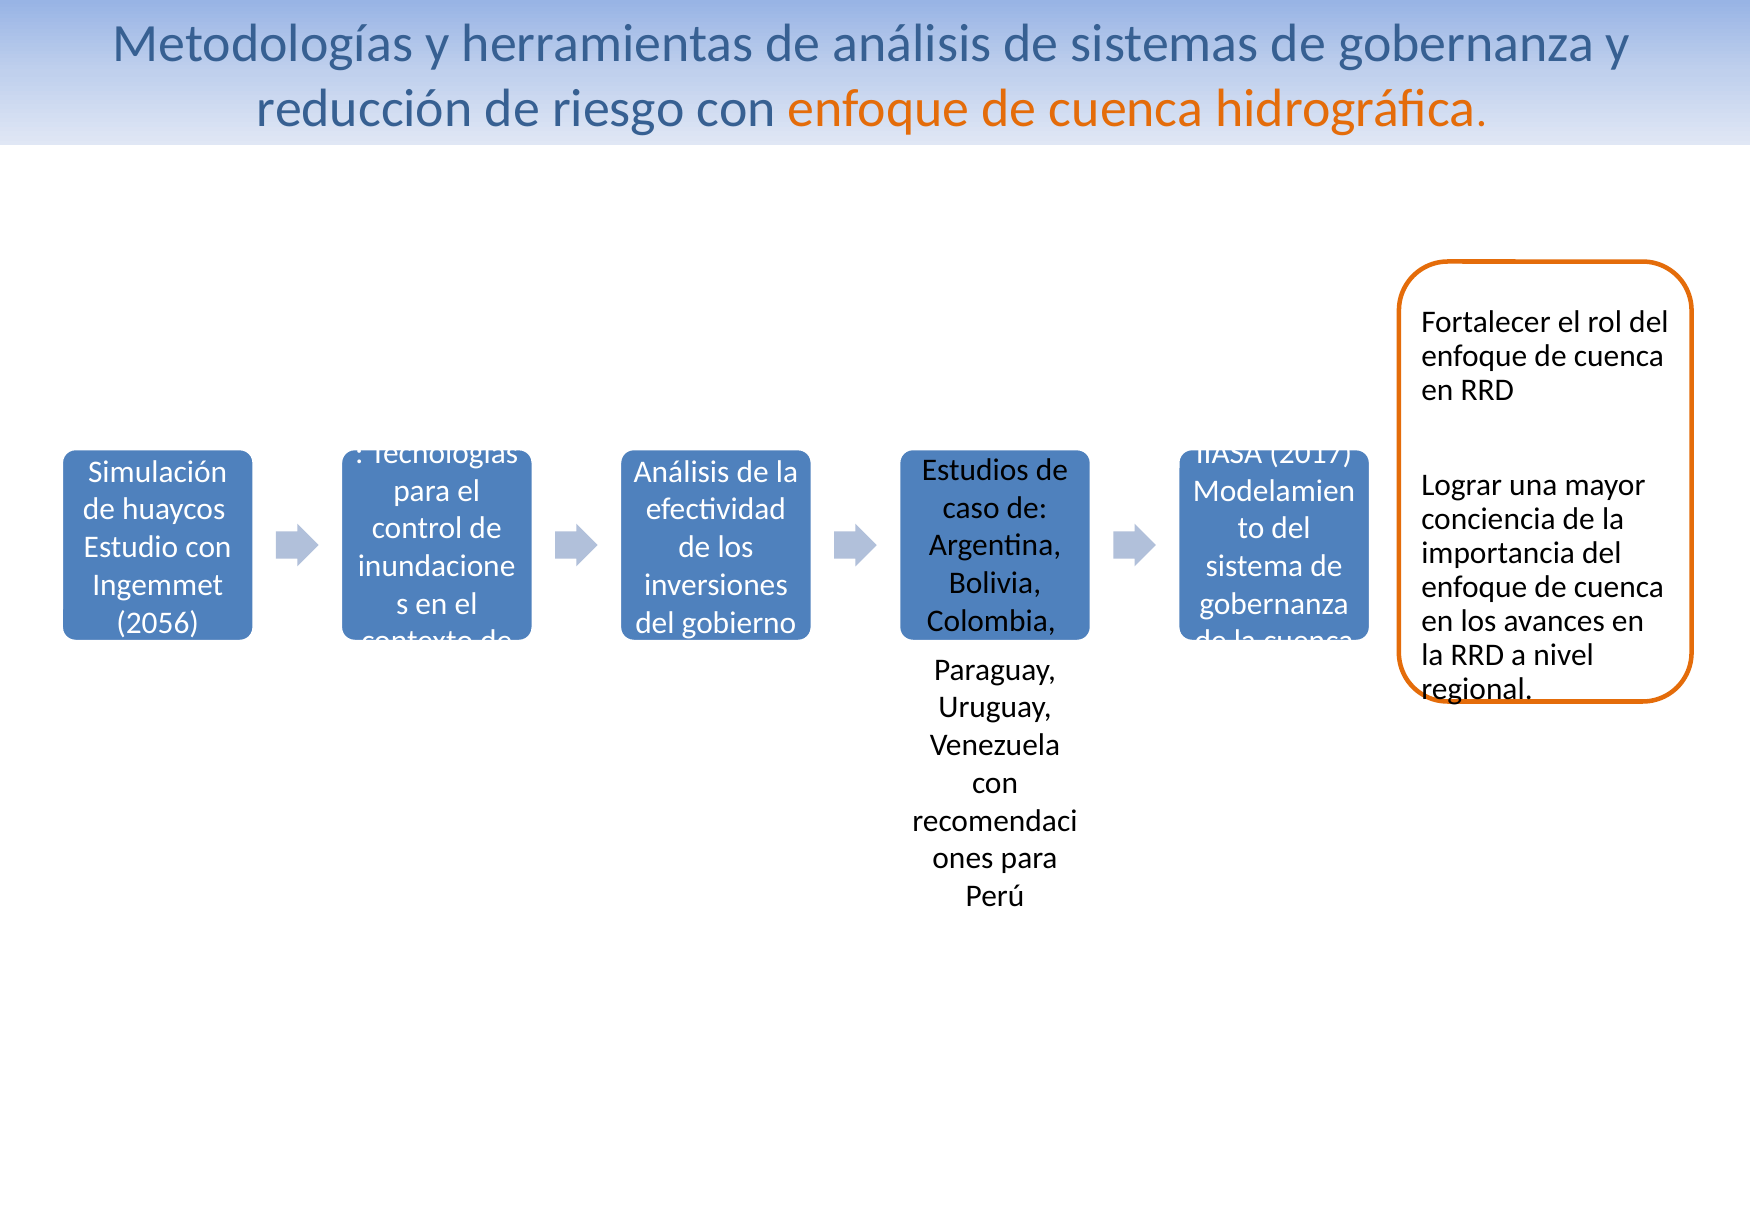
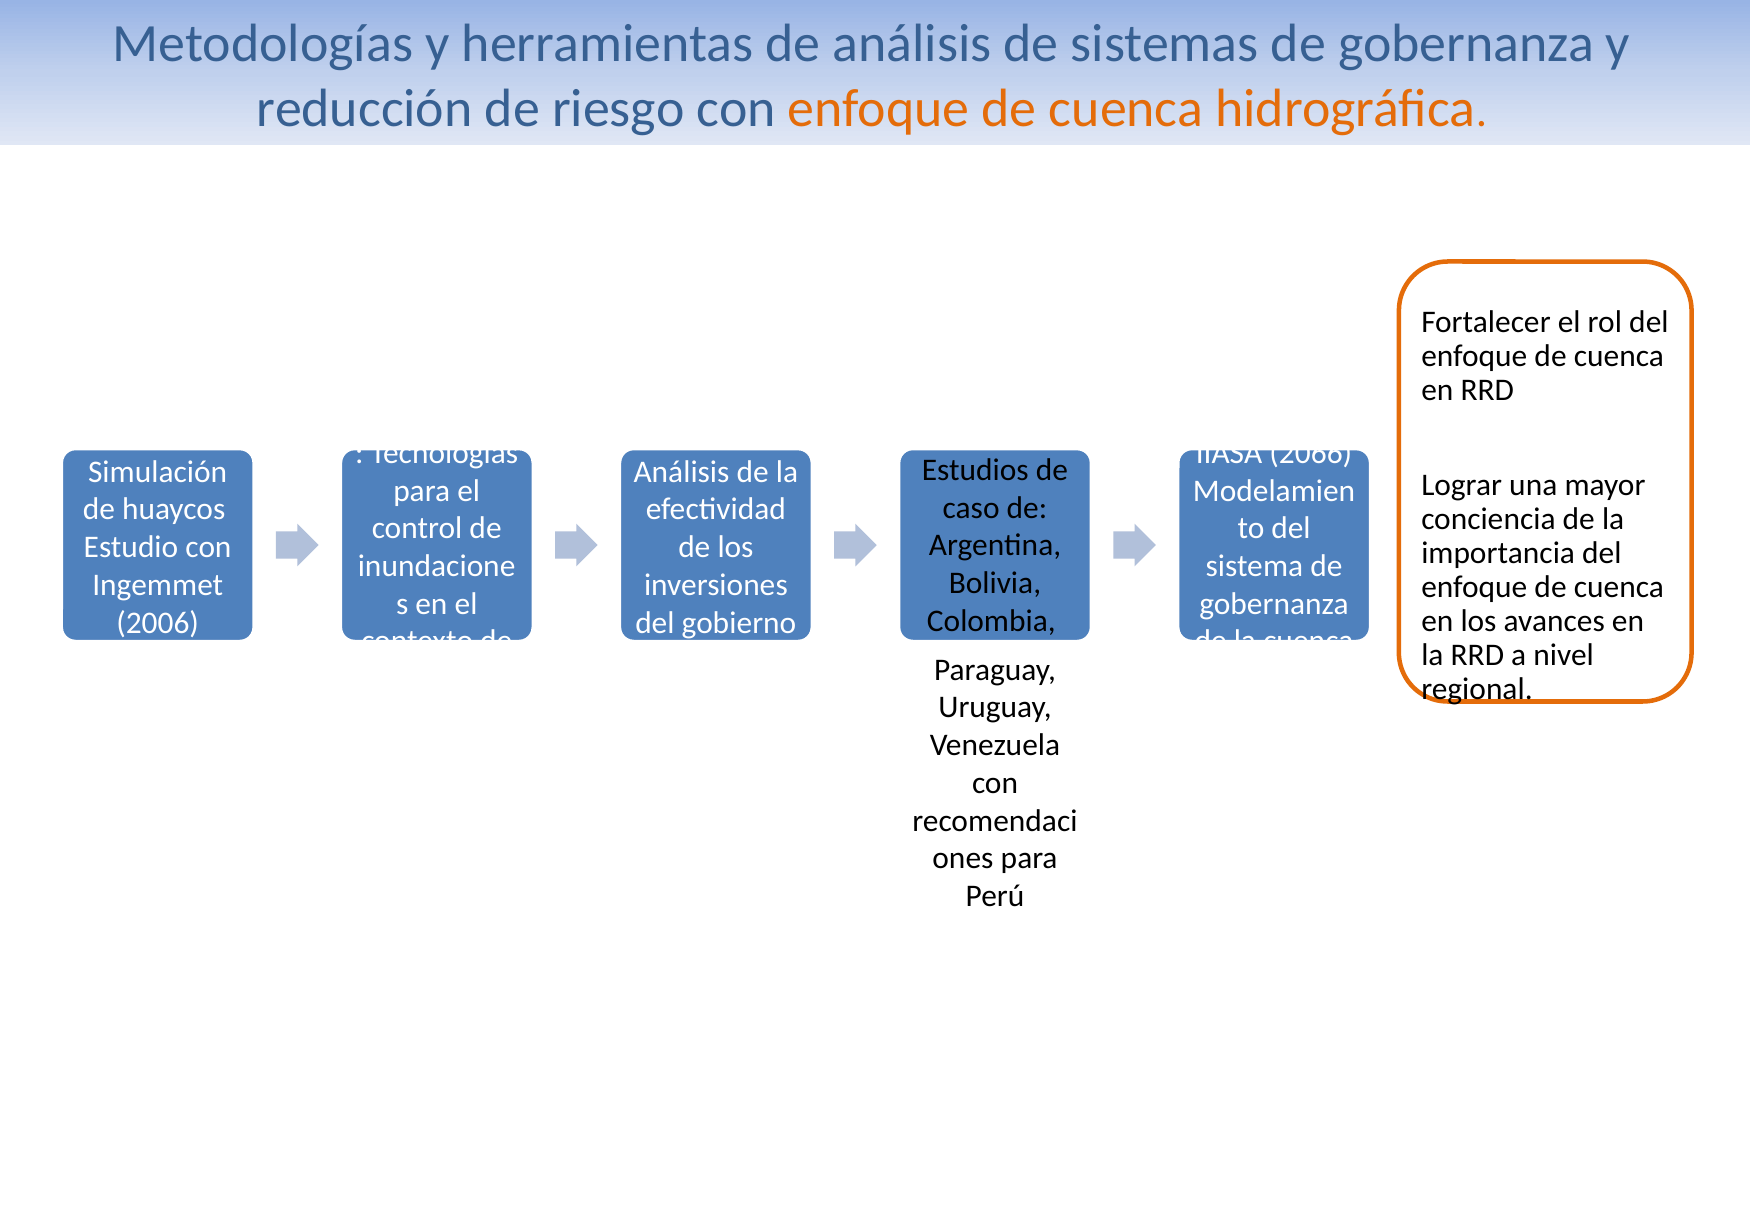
2017: 2017 -> 2066
2056: 2056 -> 2006
